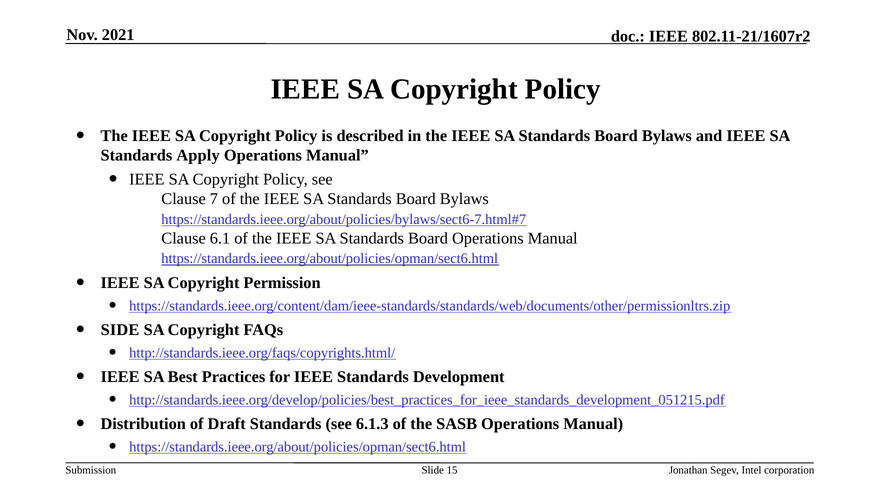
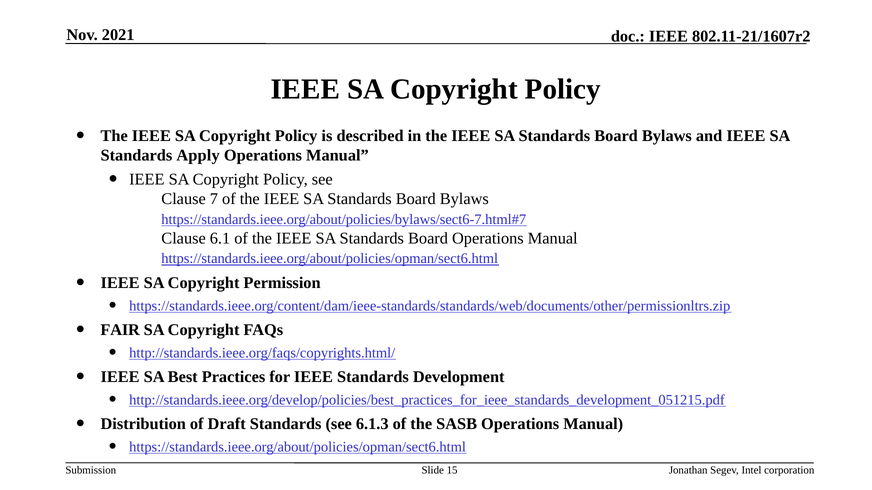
SIDE: SIDE -> FAIR
